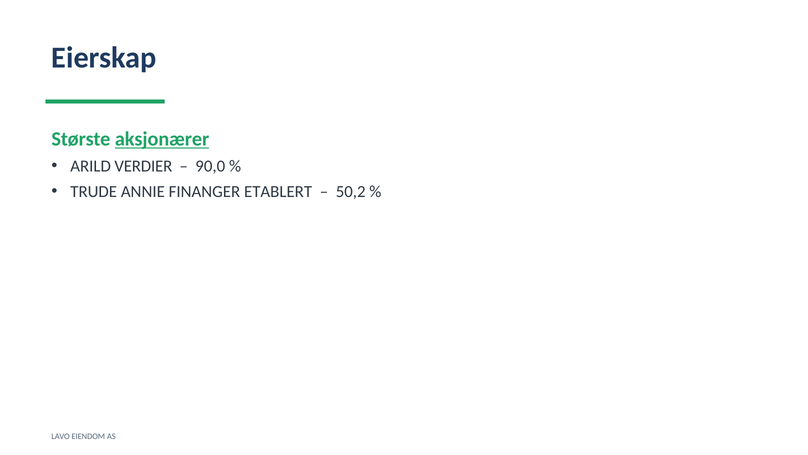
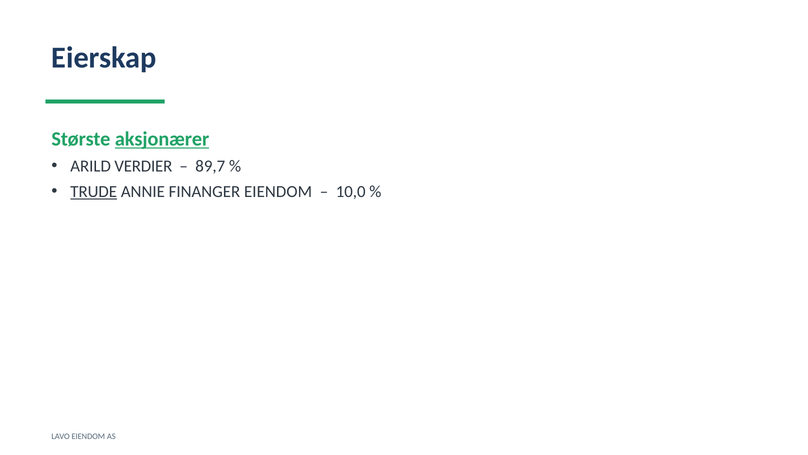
90,0: 90,0 -> 89,7
TRUDE underline: none -> present
FINANGER ETABLERT: ETABLERT -> EIENDOM
50,2: 50,2 -> 10,0
